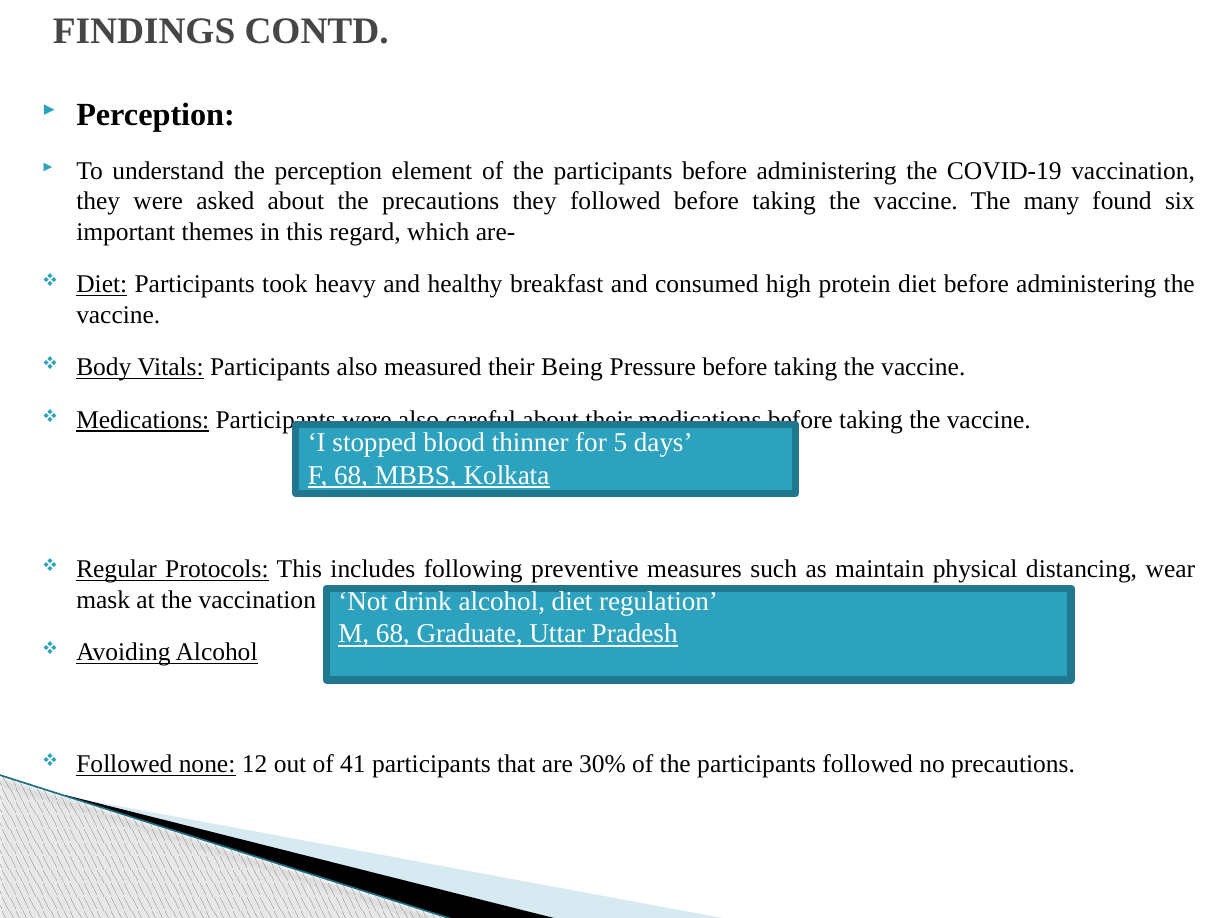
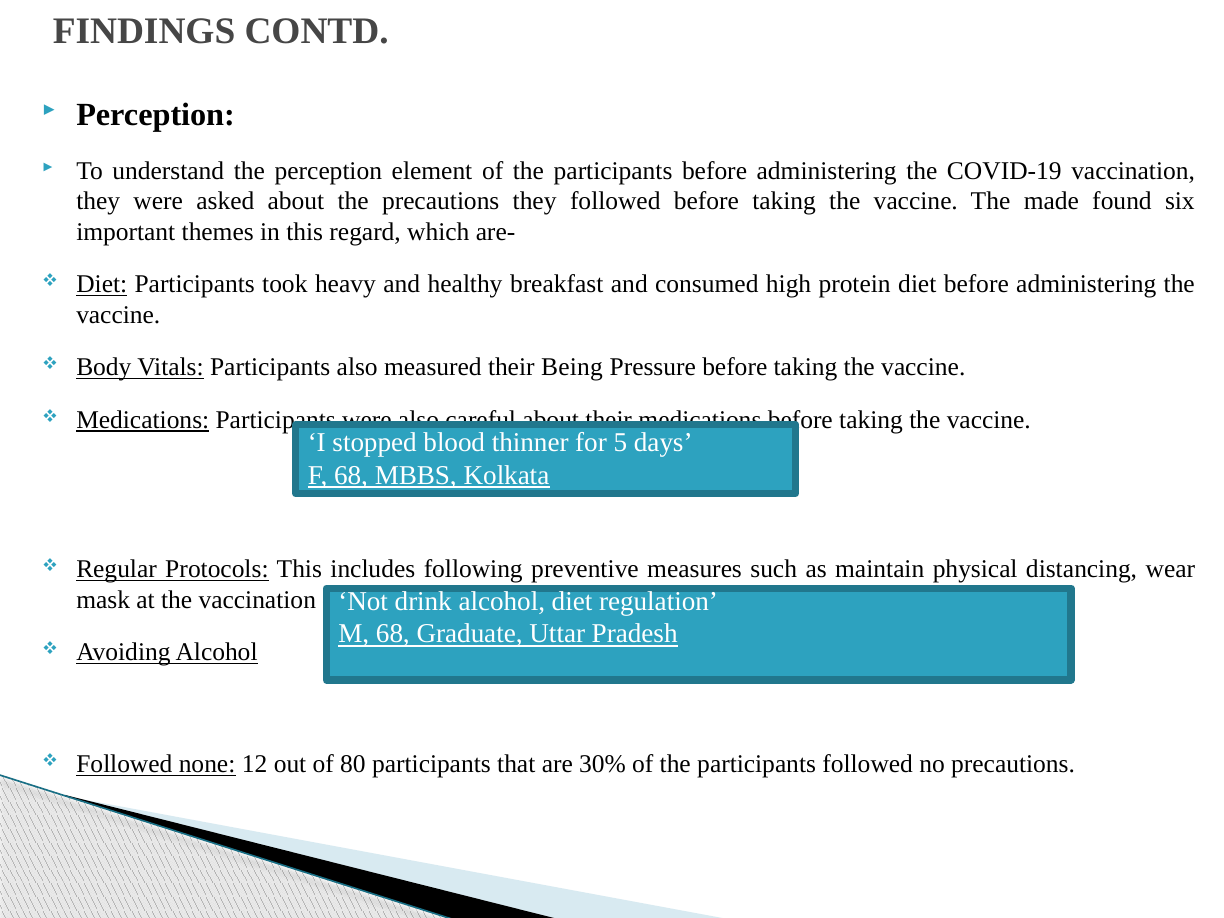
many: many -> made
41: 41 -> 80
